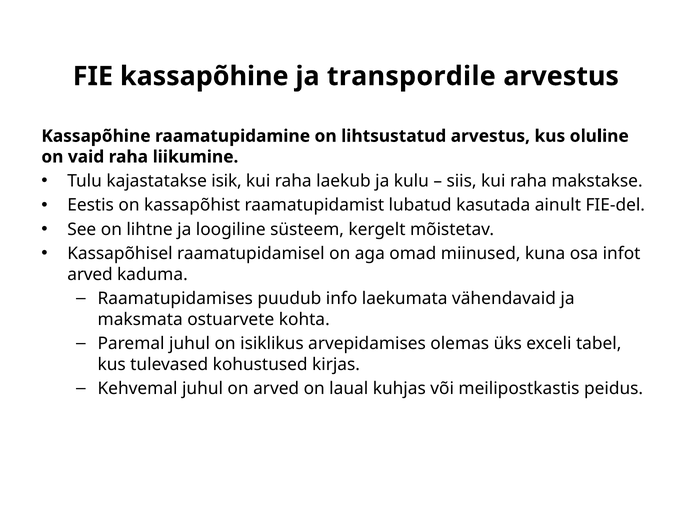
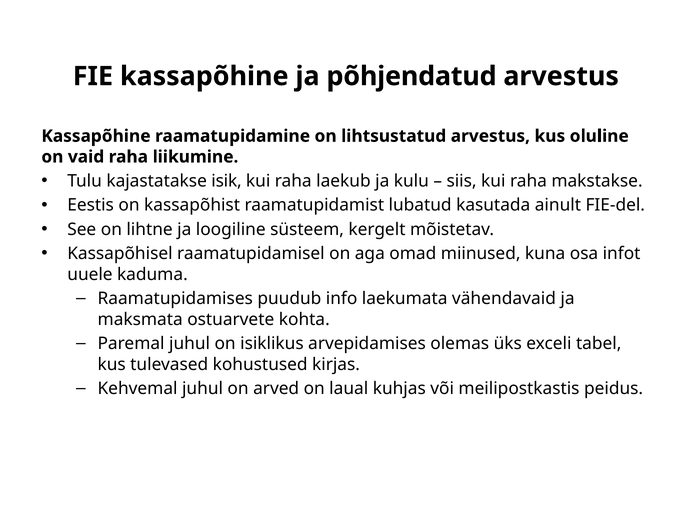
transpordile: transpordile -> põhjendatud
arved at (90, 274): arved -> uuele
